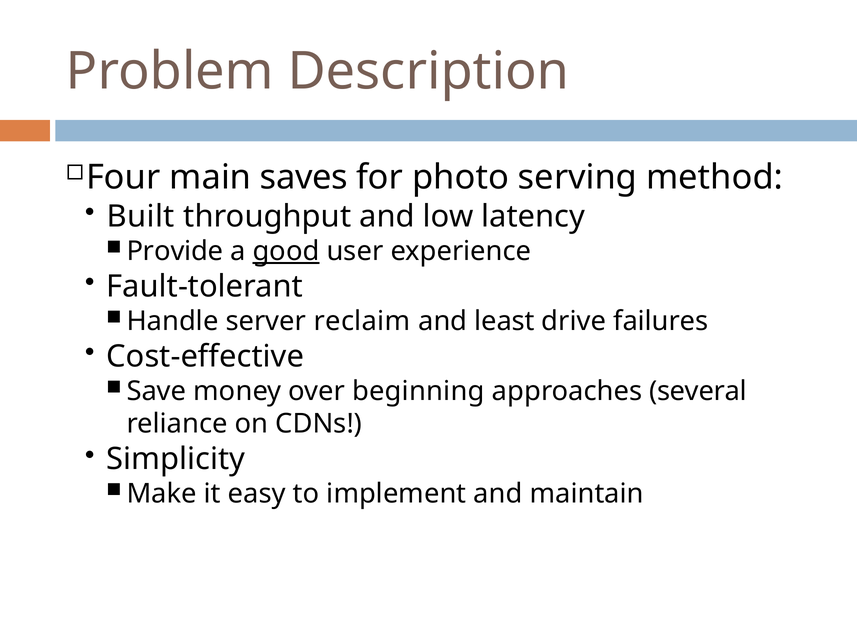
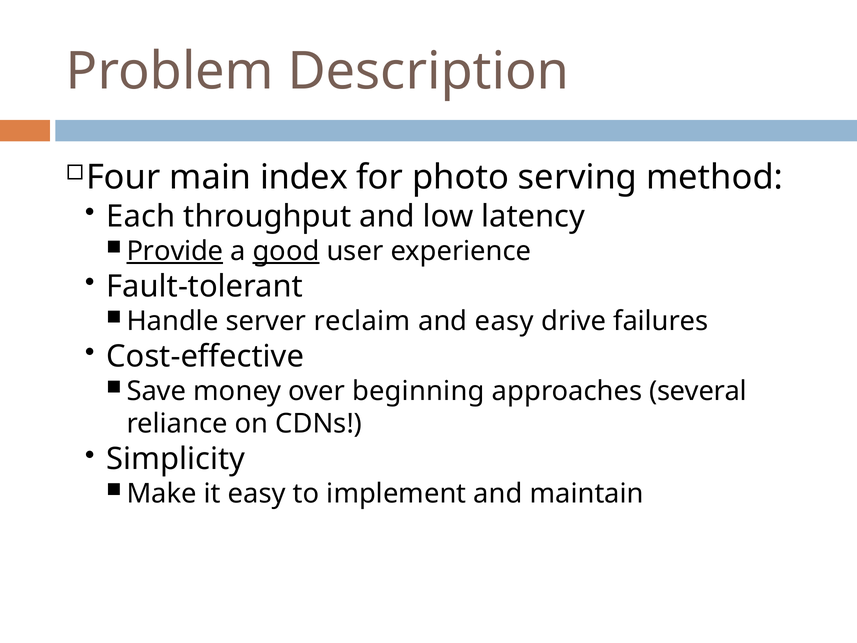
saves: saves -> index
Built: Built -> Each
Provide underline: none -> present
and least: least -> easy
